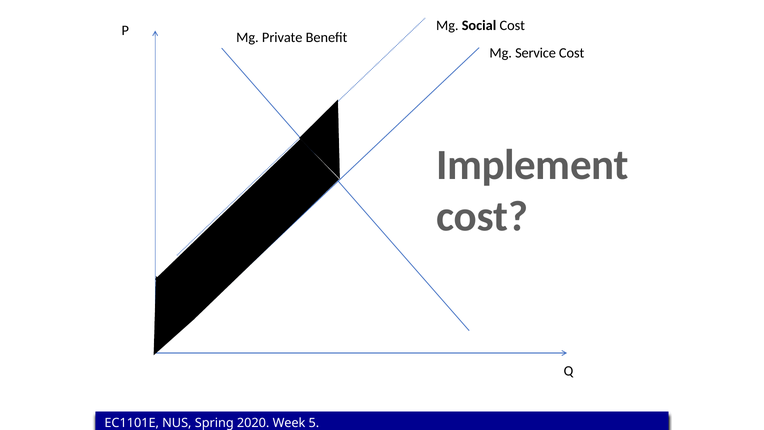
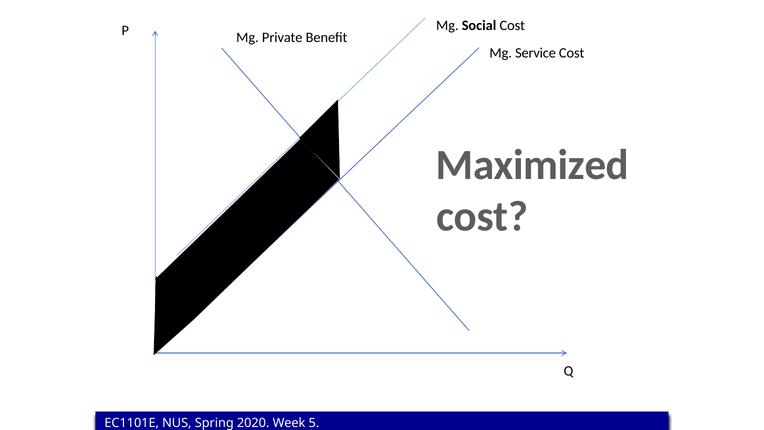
Implement: Implement -> Maximized
